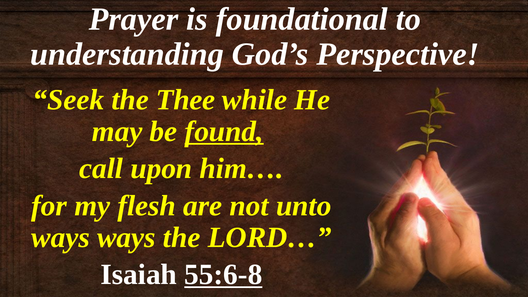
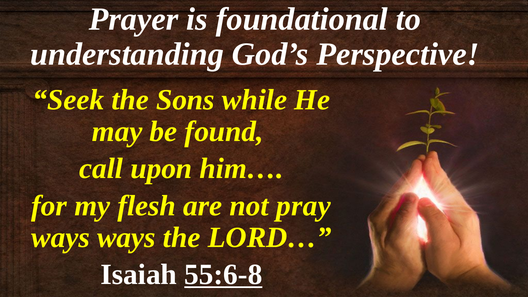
Thee: Thee -> Sons
found underline: present -> none
unto: unto -> pray
